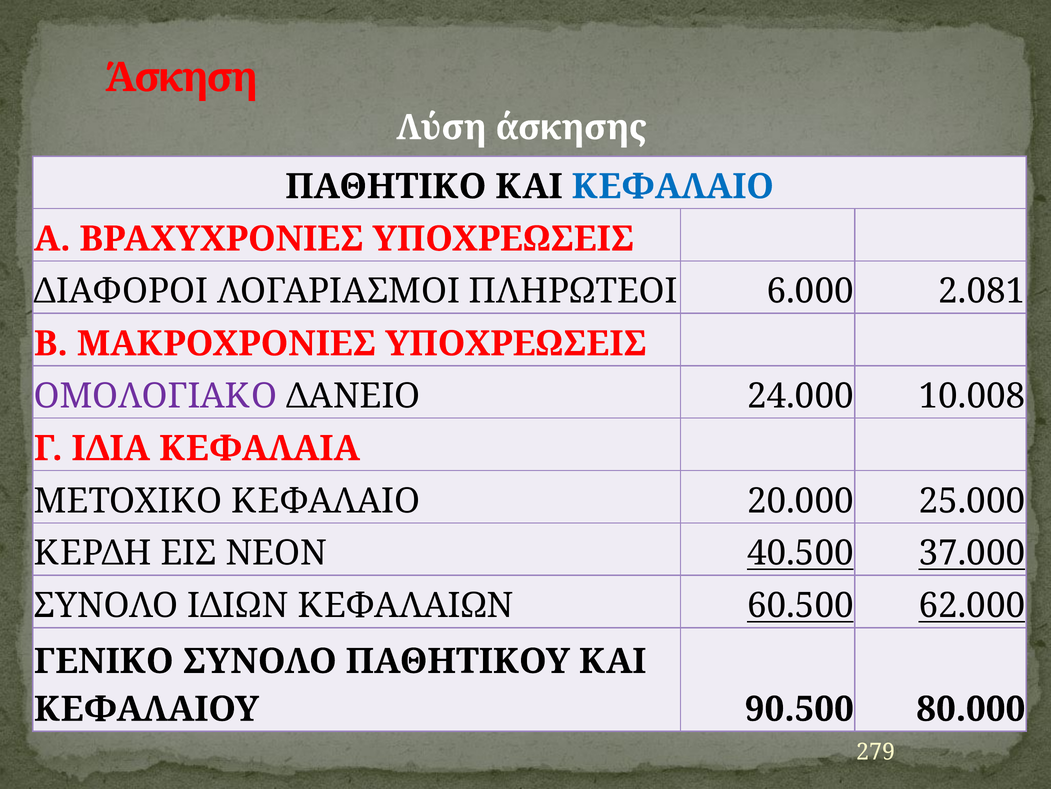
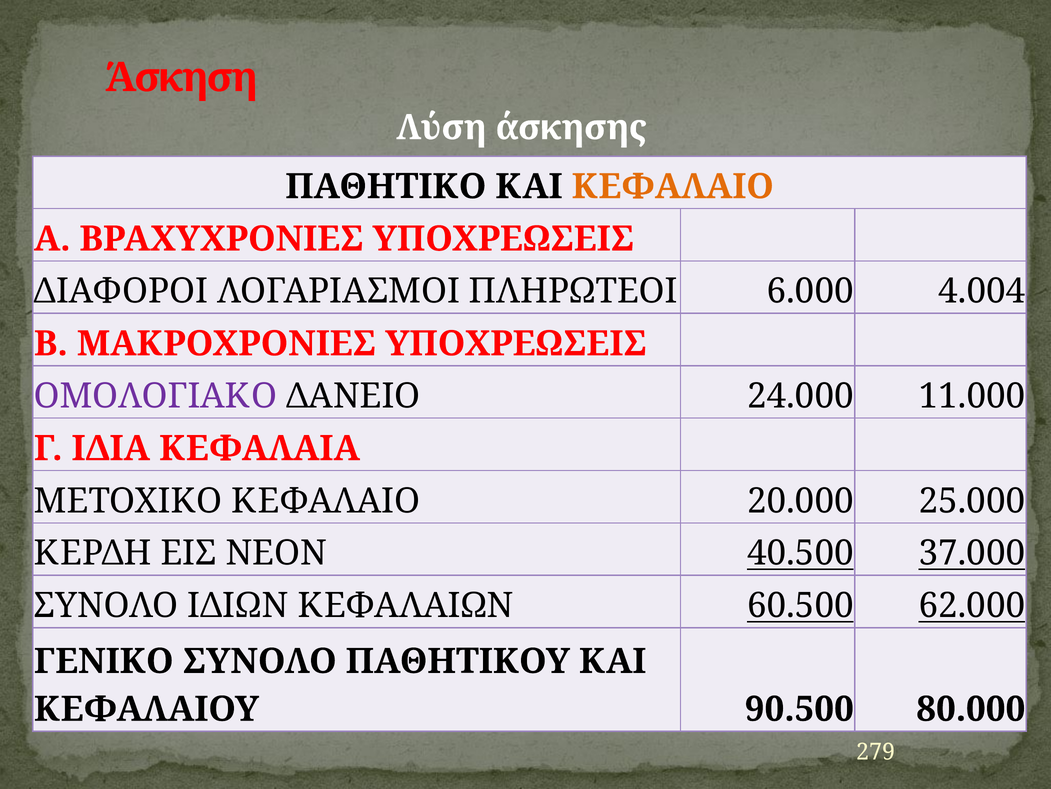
ΚΕΦΑΛΑΙΟ at (673, 186) colour: blue -> orange
2.081: 2.081 -> 4.004
10.008: 10.008 -> 11.000
